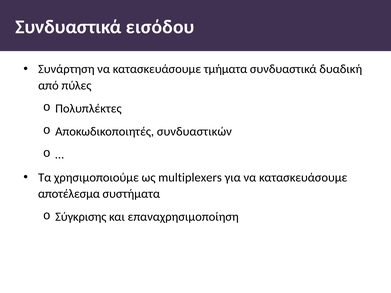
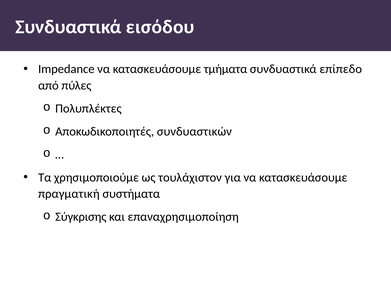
Συνάρτηση: Συνάρτηση -> Impedance
δυαδική: δυαδική -> επίπεδο
multiplexers: multiplexers -> τουλάχιστον
αποτέλεσµα: αποτέλεσµα -> πραγµατική
